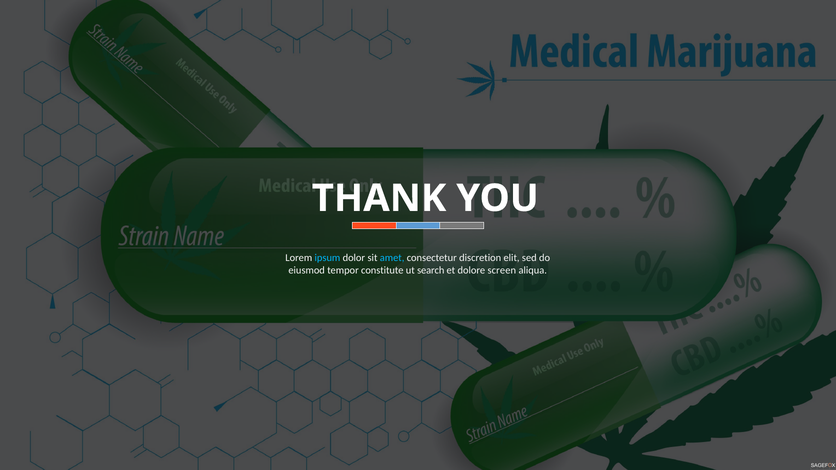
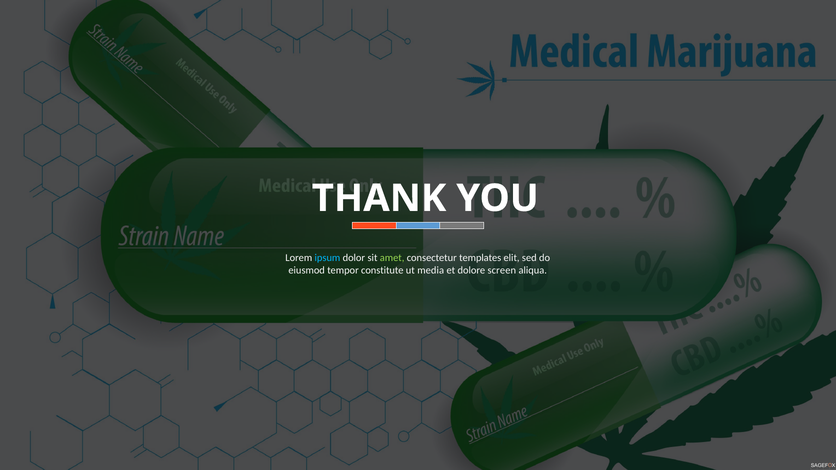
amet colour: light blue -> light green
discretion: discretion -> templates
search: search -> media
